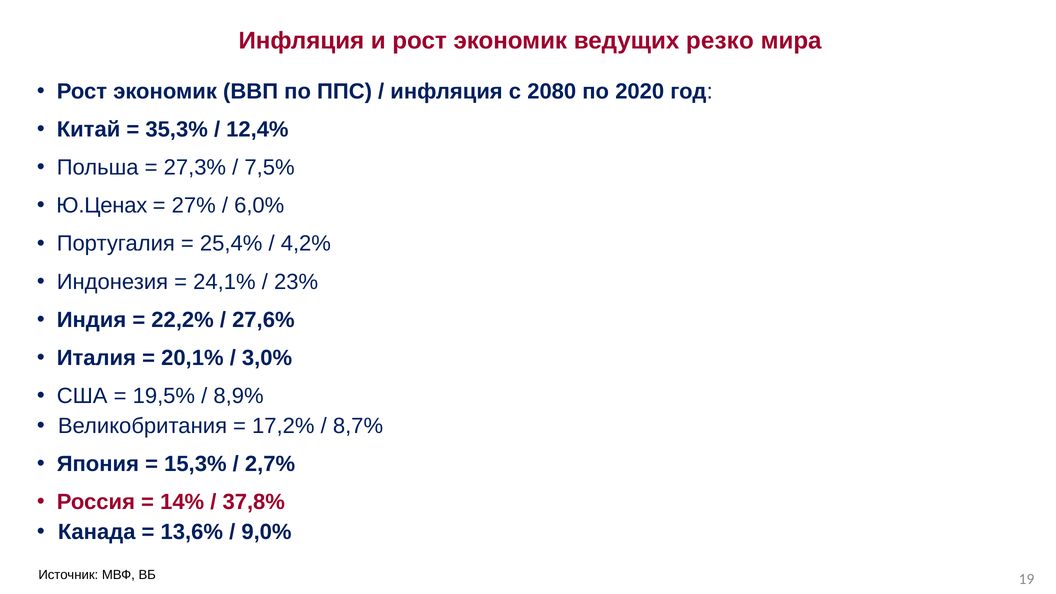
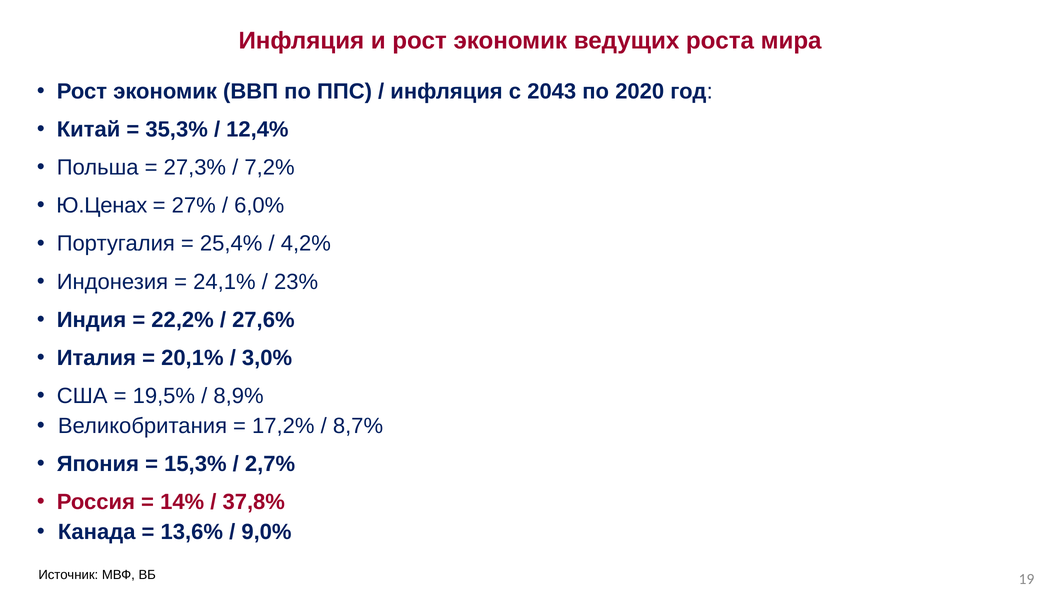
резко: резко -> роста
2080: 2080 -> 2043
7,5%: 7,5% -> 7,2%
